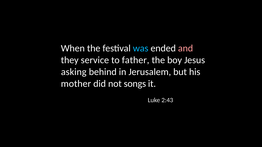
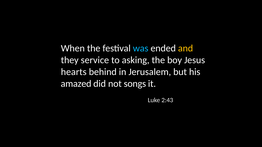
and colour: pink -> yellow
father: father -> asking
asking: asking -> hearts
mother: mother -> amazed
